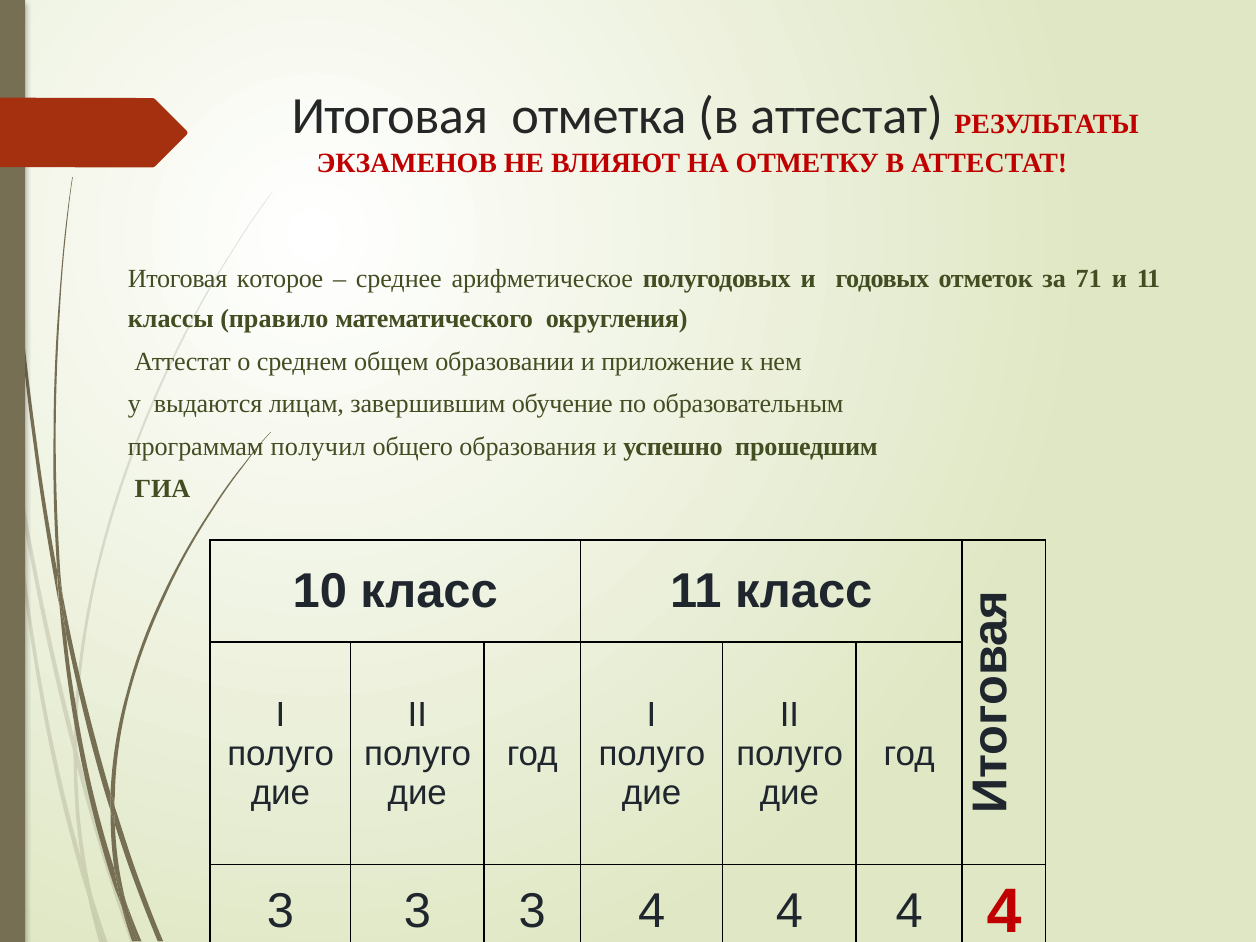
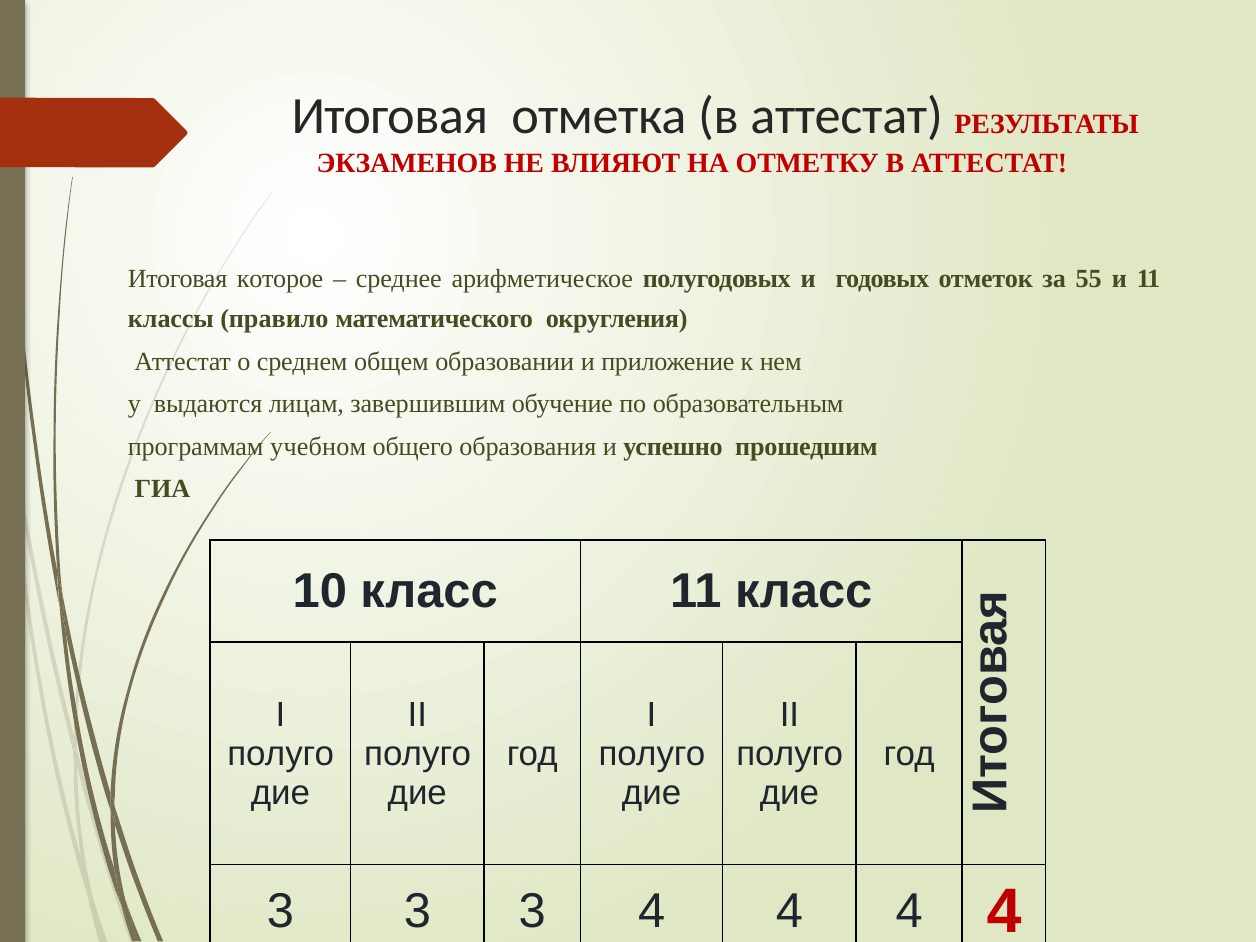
71: 71 -> 55
получил: получил -> учебном
